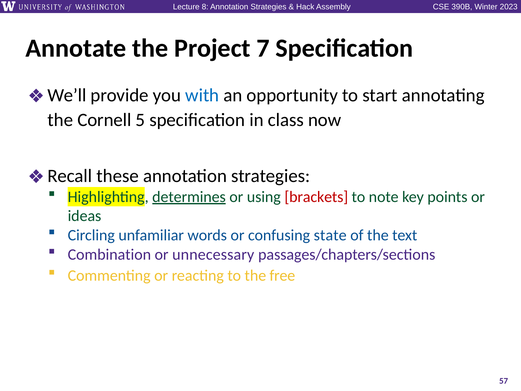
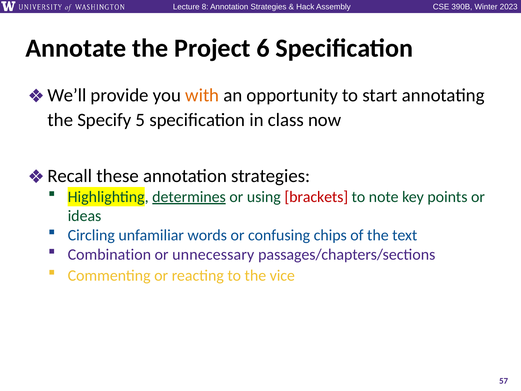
7: 7 -> 6
with colour: blue -> orange
Cornell: Cornell -> Specify
state: state -> chips
free: free -> vice
